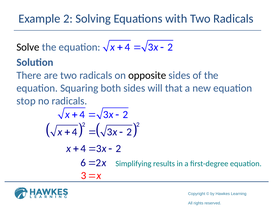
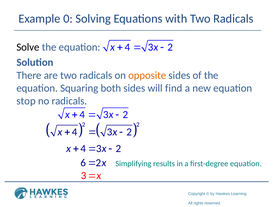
Example 2: 2 -> 0
opposite colour: black -> orange
that: that -> find
